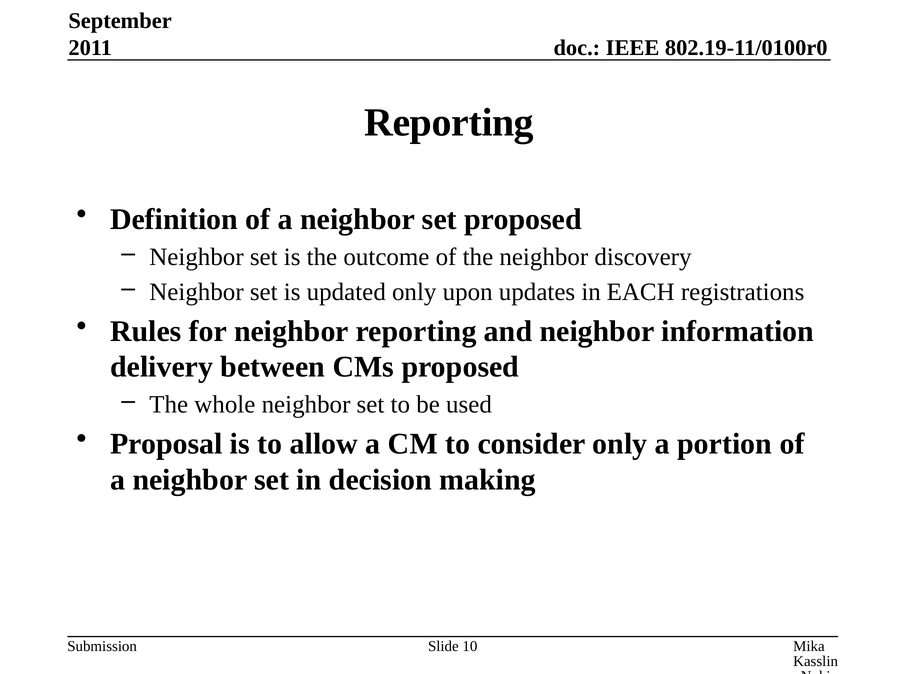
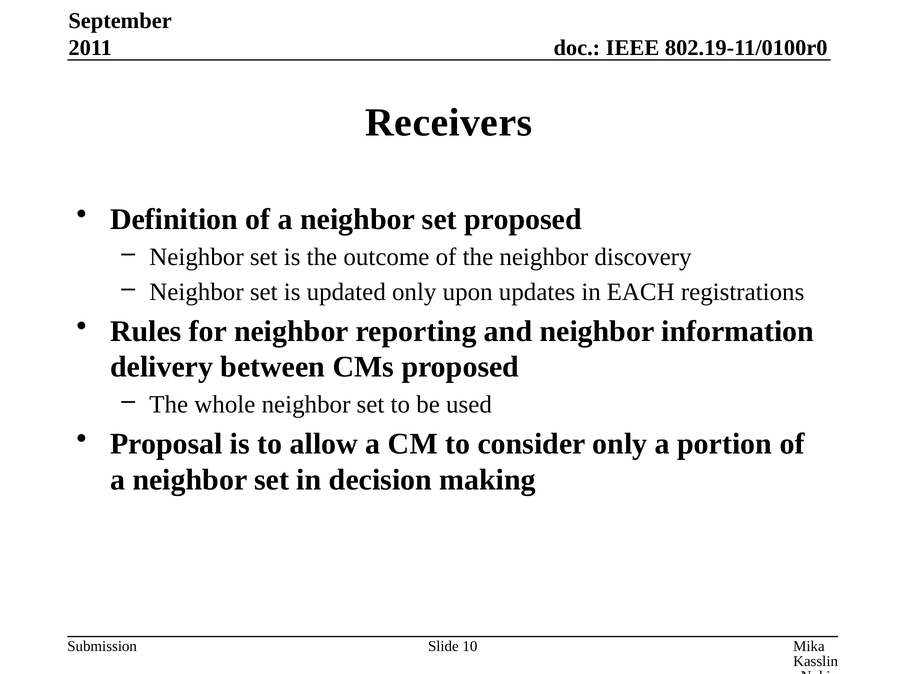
Reporting at (449, 122): Reporting -> Receivers
